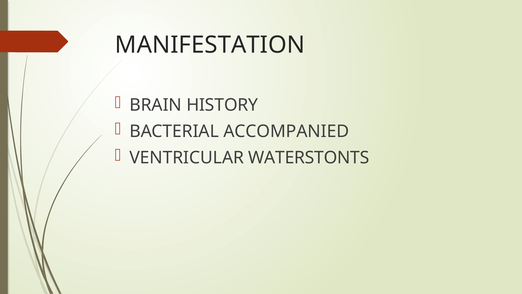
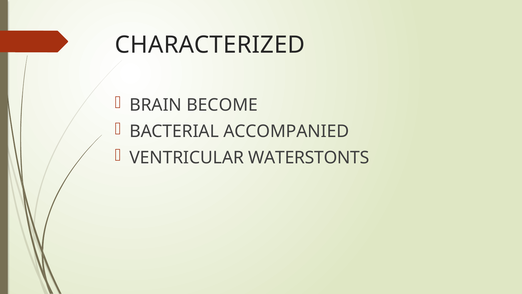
MANIFESTATION: MANIFESTATION -> CHARACTERIZED
HISTORY: HISTORY -> BECOME
